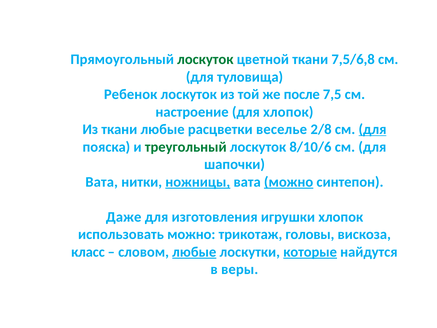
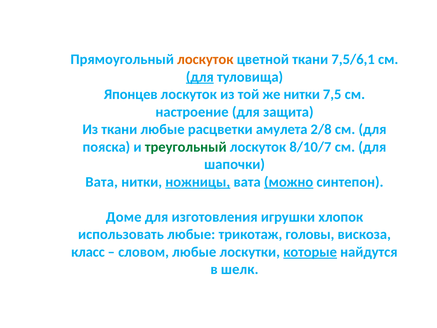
лоскуток at (205, 59) colour: green -> orange
7,5/6,8: 7,5/6,8 -> 7,5/6,1
для at (200, 77) underline: none -> present
Ребенок: Ребенок -> Японцев
же после: после -> нитки
для хлопок: хлопок -> защита
веселье: веселье -> амулета
для at (372, 129) underline: present -> none
8/10/6: 8/10/6 -> 8/10/7
Даже: Даже -> Доме
использовать можно: можно -> любые
любые at (194, 252) underline: present -> none
веры: веры -> шелк
